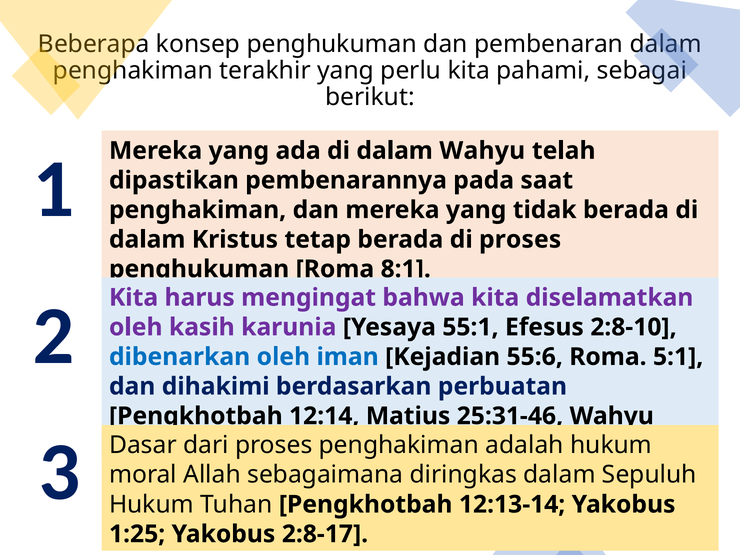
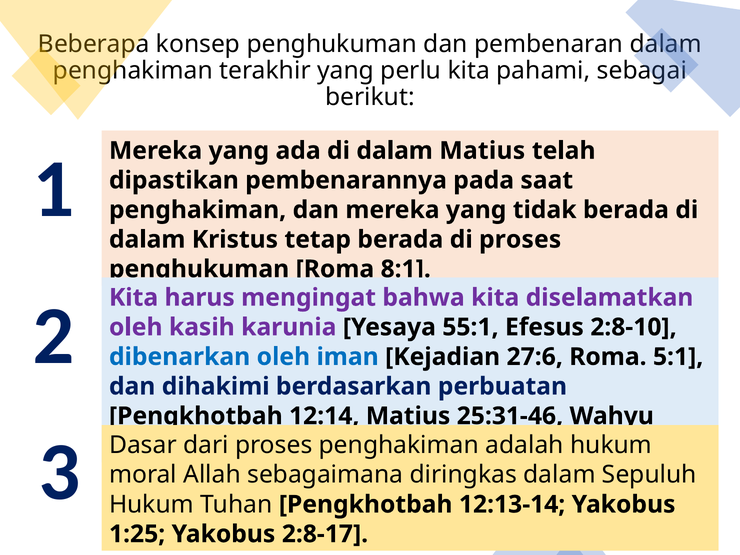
dalam Wahyu: Wahyu -> Matius
55:6: 55:6 -> 27:6
